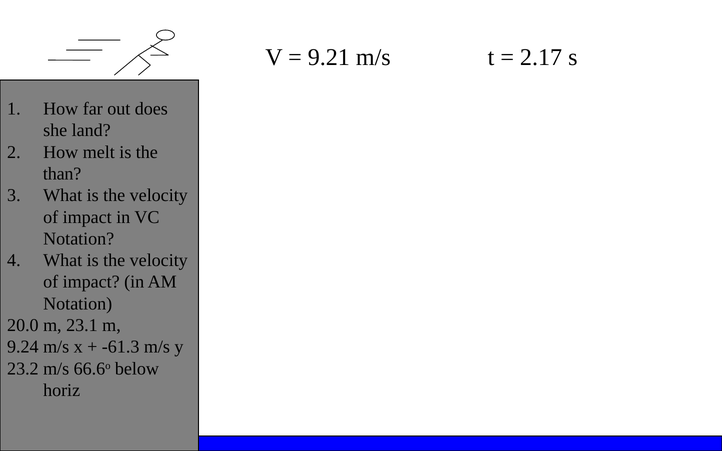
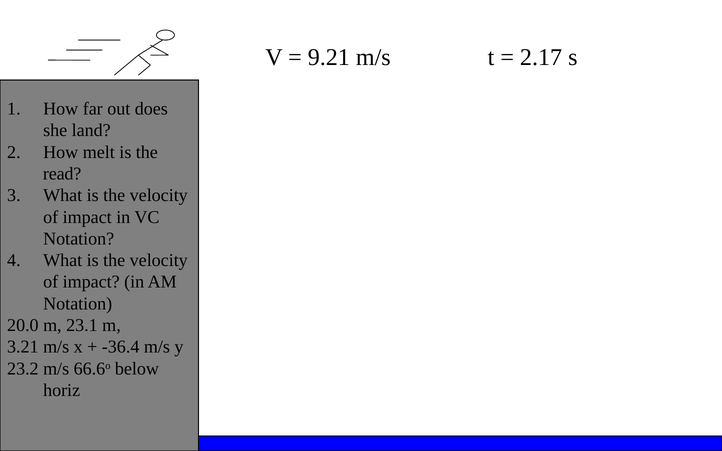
than: than -> read
9.24: 9.24 -> 3.21
-61.3: -61.3 -> -36.4
